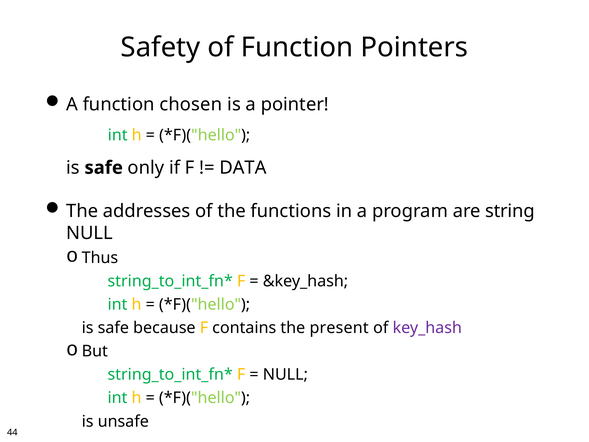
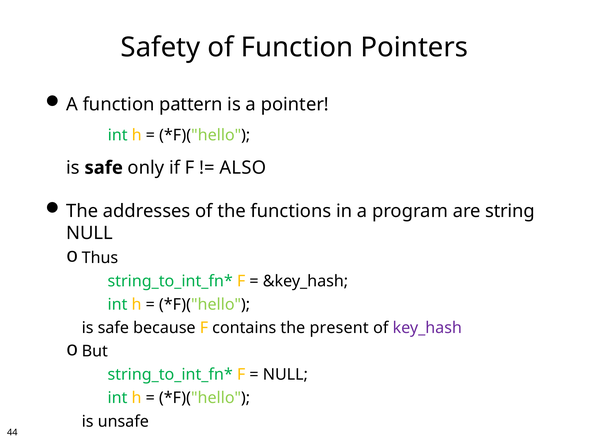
chosen: chosen -> pattern
DATA: DATA -> ALSO
